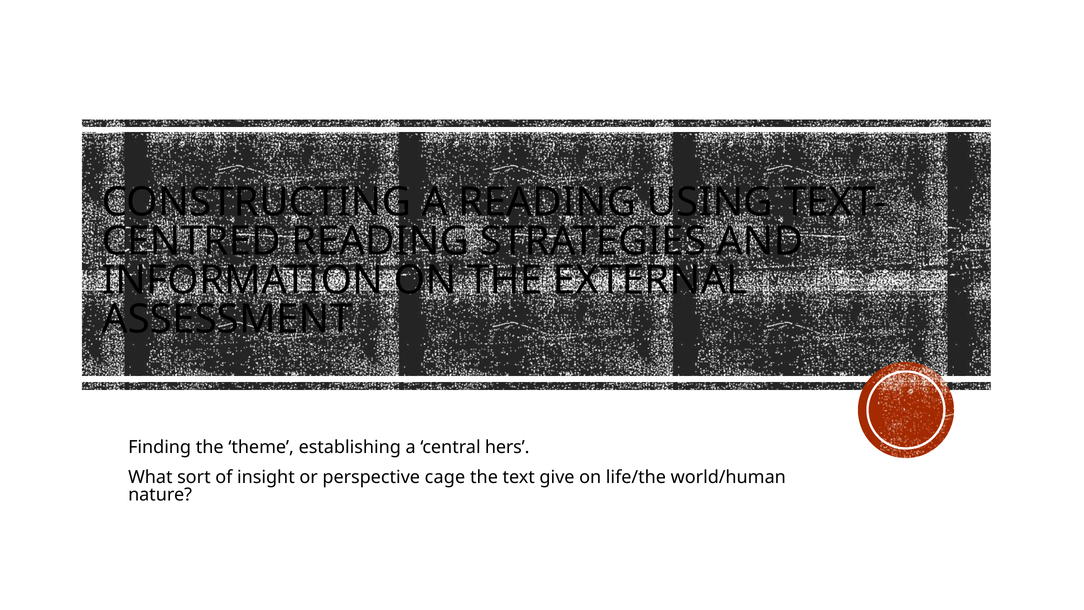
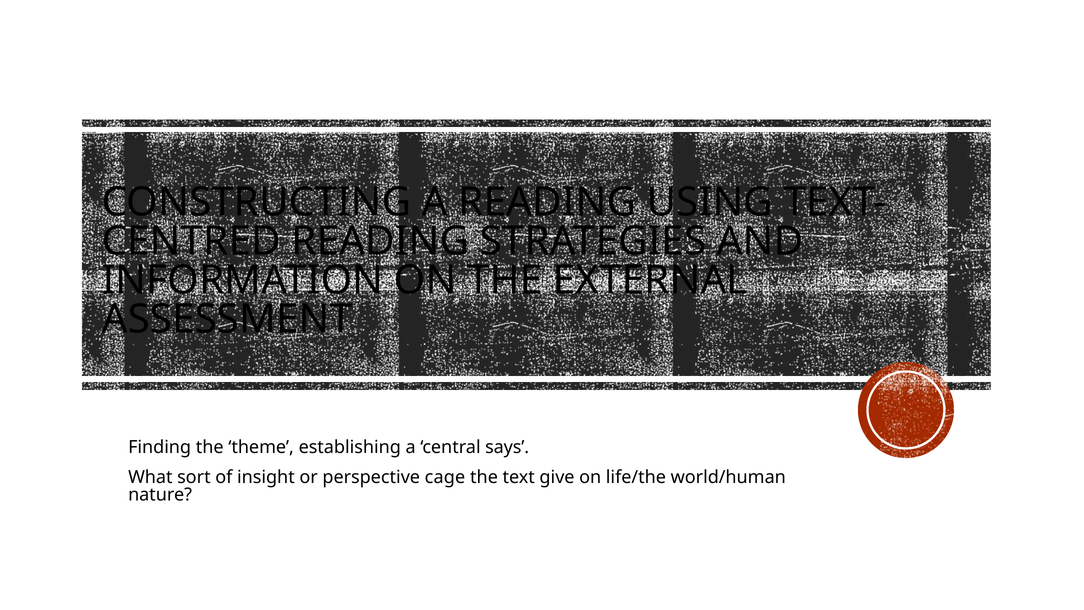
hers: hers -> says
